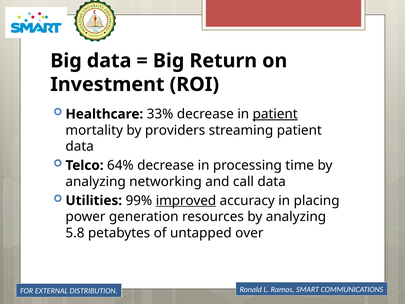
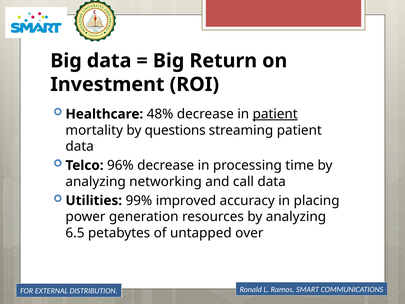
33%: 33% -> 48%
providers: providers -> questions
64%: 64% -> 96%
improved underline: present -> none
5.8: 5.8 -> 6.5
